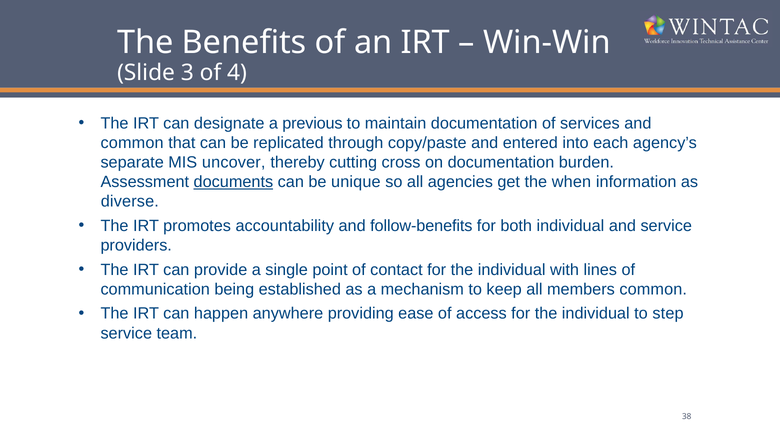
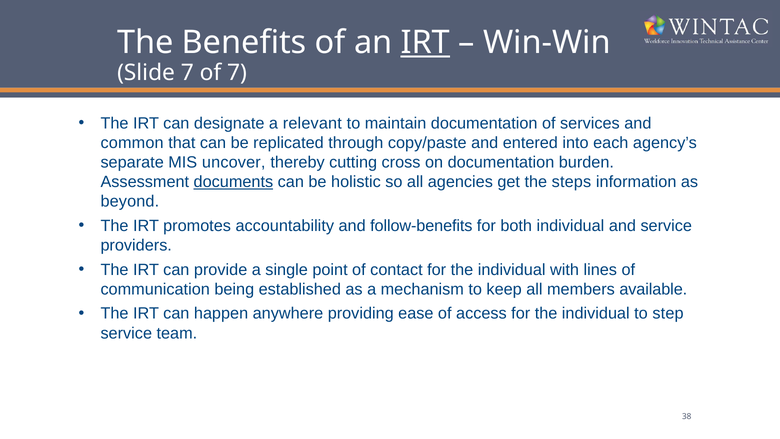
IRT at (425, 43) underline: none -> present
Slide 3: 3 -> 7
of 4: 4 -> 7
previous: previous -> relevant
unique: unique -> holistic
when: when -> steps
diverse: diverse -> beyond
members common: common -> available
